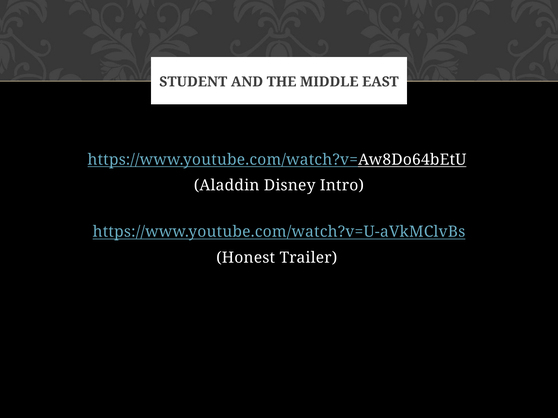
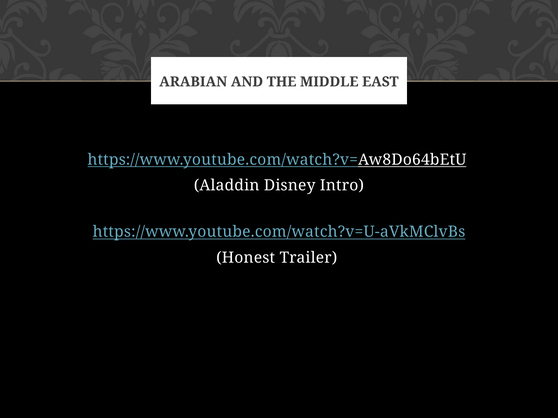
STUDENT: STUDENT -> ARABIAN
